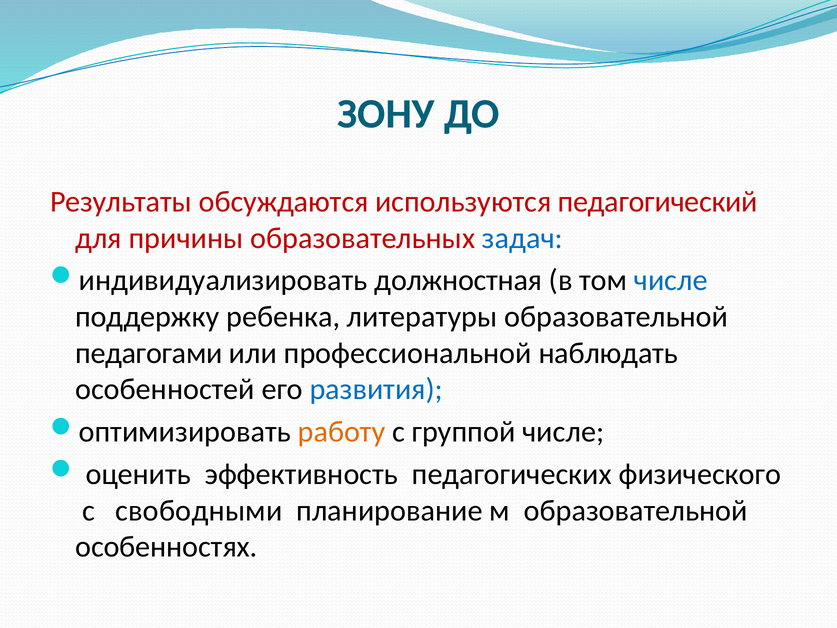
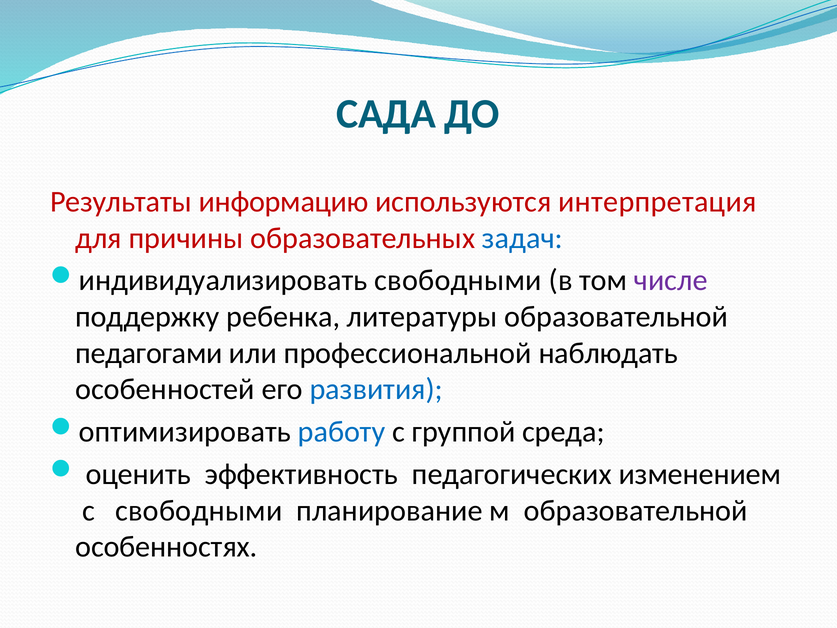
ЗОНУ: ЗОНУ -> САДА
обсуждаются: обсуждаются -> информацию
педагогический: педагогический -> интерпретация
индивидуализировать должностная: должностная -> свободными
числе at (671, 280) colour: blue -> purple
работу colour: orange -> blue
группой числе: числе -> среда
физического: физического -> изменением
